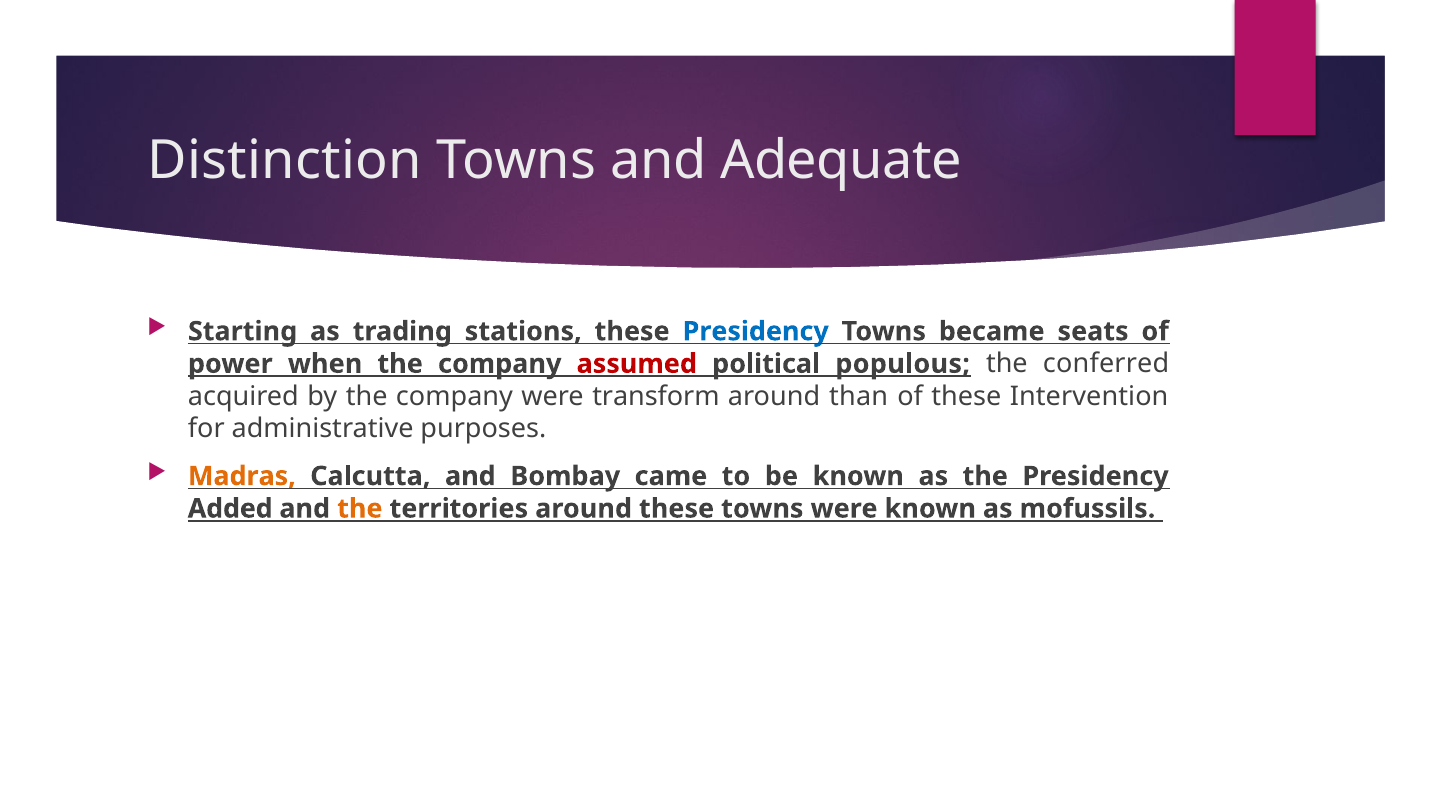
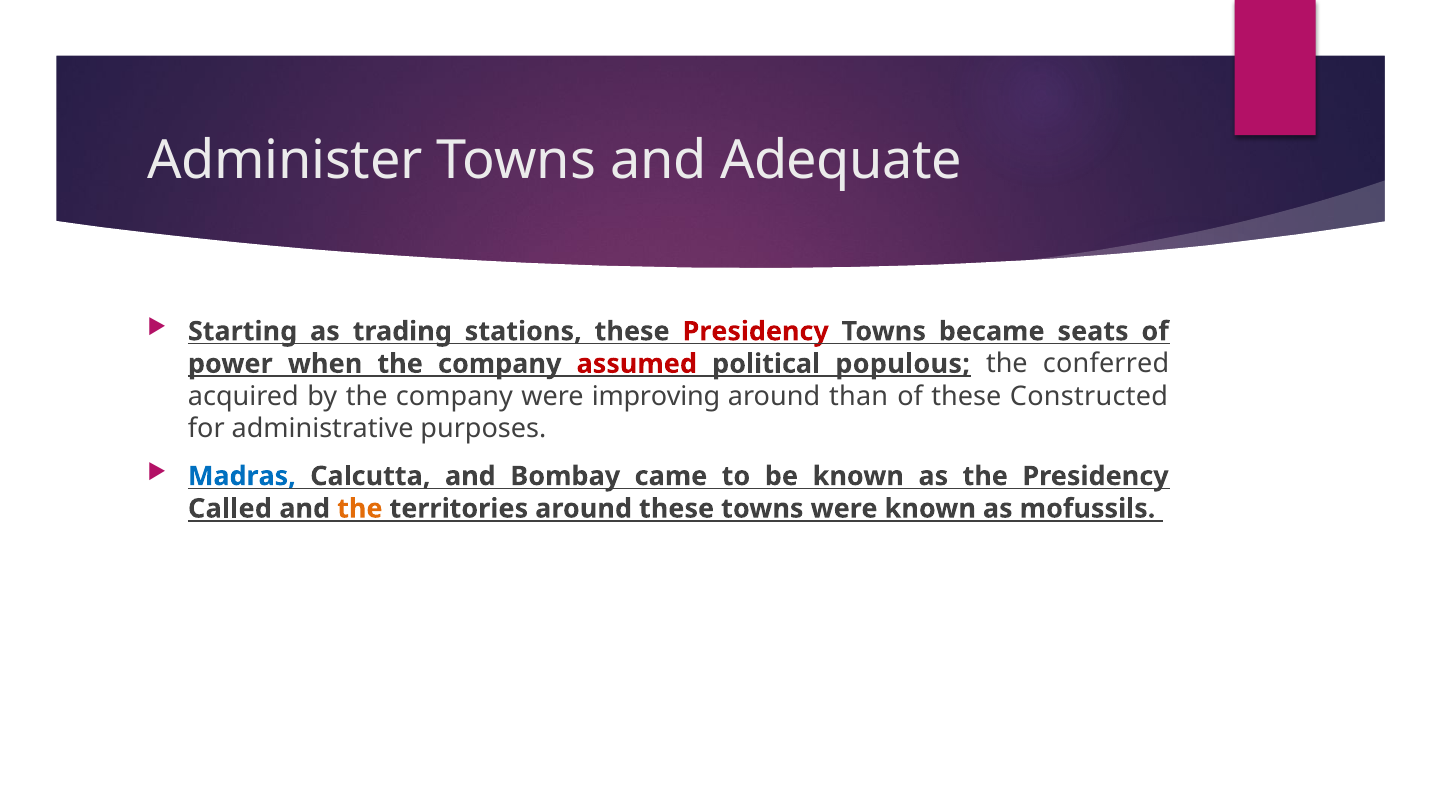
Distinction: Distinction -> Administer
Presidency at (756, 331) colour: blue -> red
transform: transform -> improving
Intervention: Intervention -> Constructed
Madras colour: orange -> blue
Added: Added -> Called
